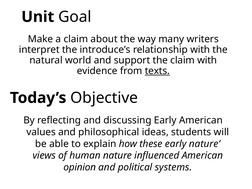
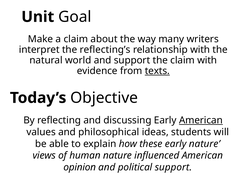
introduce’s: introduce’s -> reflecting’s
American at (201, 120) underline: none -> present
political systems: systems -> support
